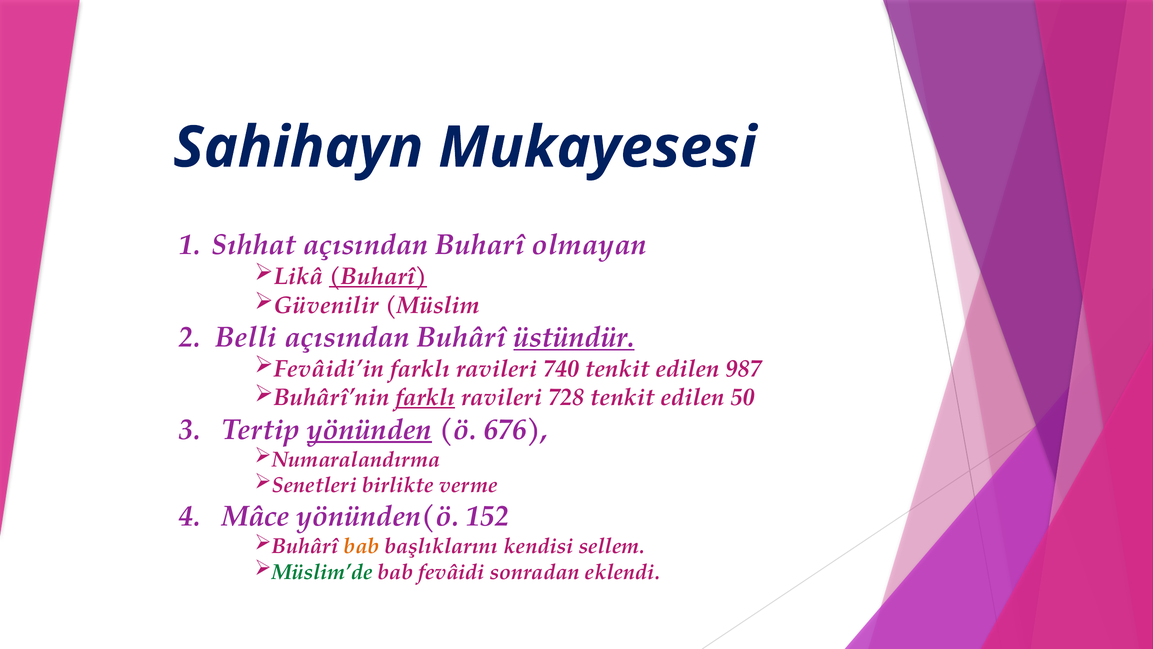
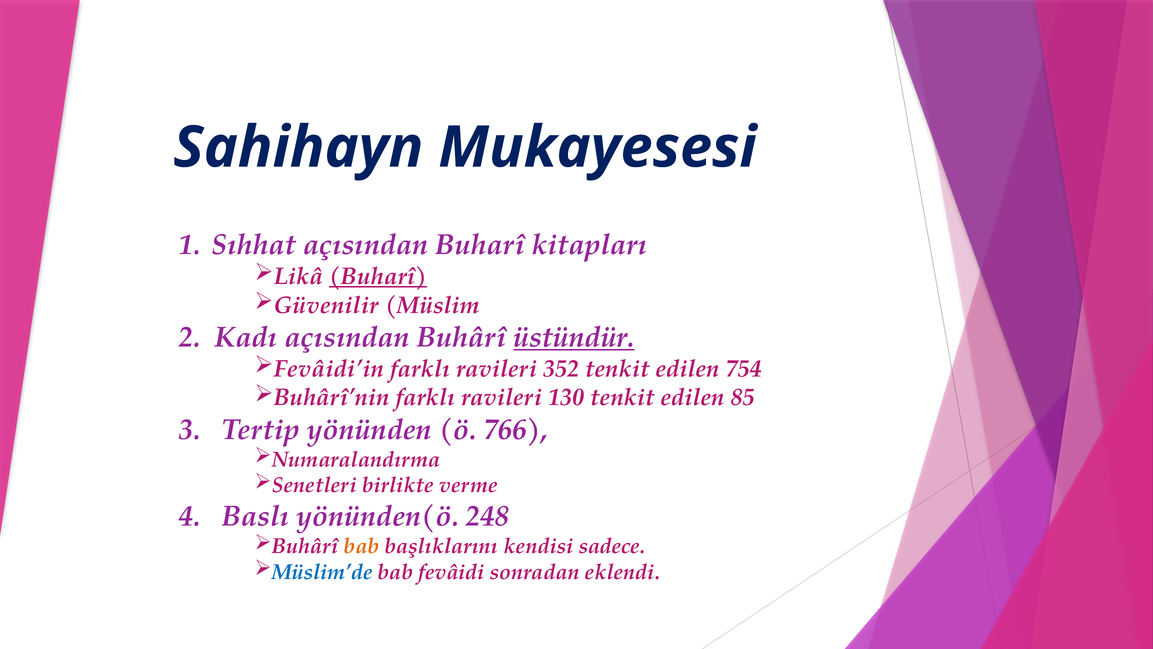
olmayan: olmayan -> kitapları
Belli: Belli -> Kadı
740: 740 -> 352
987: 987 -> 754
farklı at (425, 397) underline: present -> none
728: 728 -> 130
50: 50 -> 85
yönünden underline: present -> none
676: 676 -> 766
Mâce: Mâce -> Baslı
152: 152 -> 248
sellem: sellem -> sadece
Müslim’de colour: green -> blue
